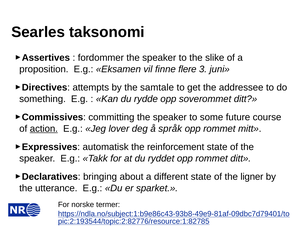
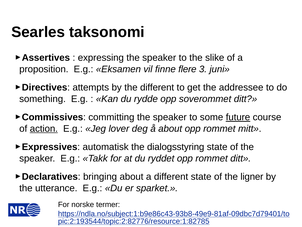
fordommer: fordommer -> expressing
the samtale: samtale -> different
future underline: none -> present
å språk: språk -> about
reinforcement: reinforcement -> dialogsstyring
